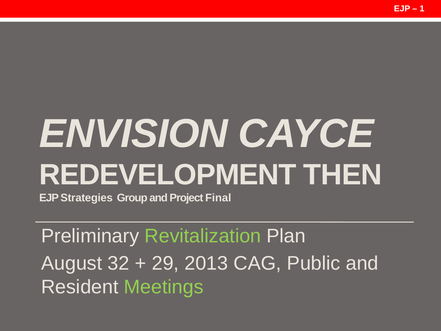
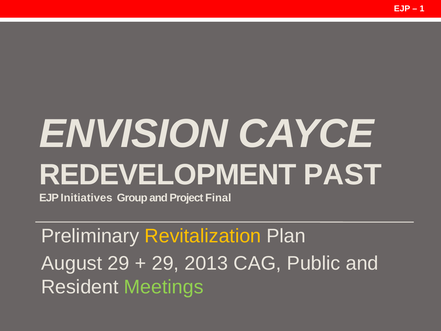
THEN: THEN -> PAST
Strategies: Strategies -> Initiatives
Revitalization colour: light green -> yellow
August 32: 32 -> 29
